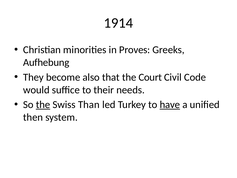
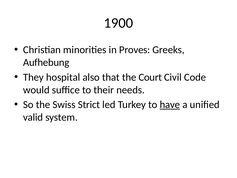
1914: 1914 -> 1900
become: become -> hospital
the at (43, 105) underline: present -> none
Than: Than -> Strict
then: then -> valid
